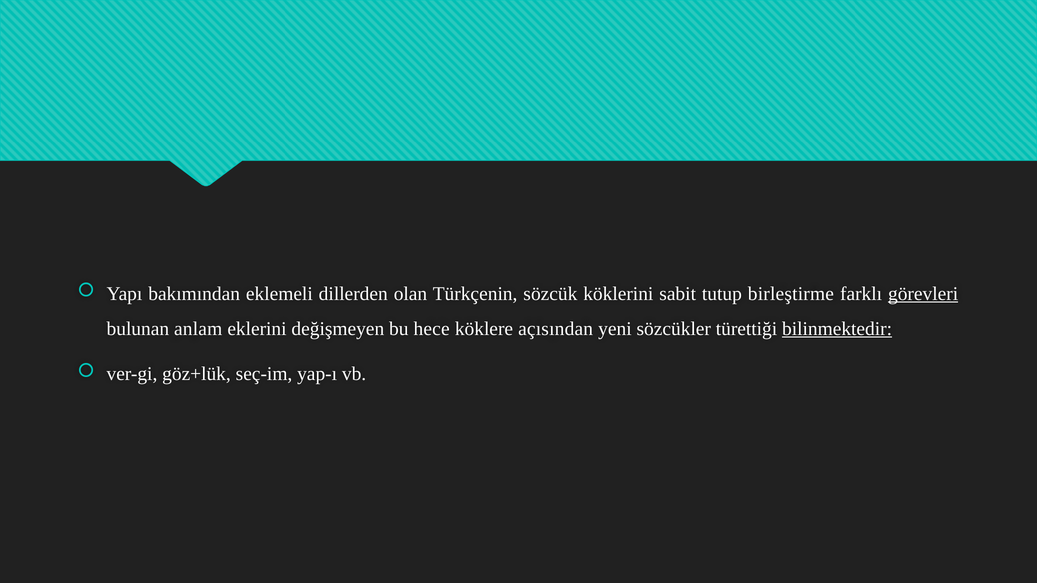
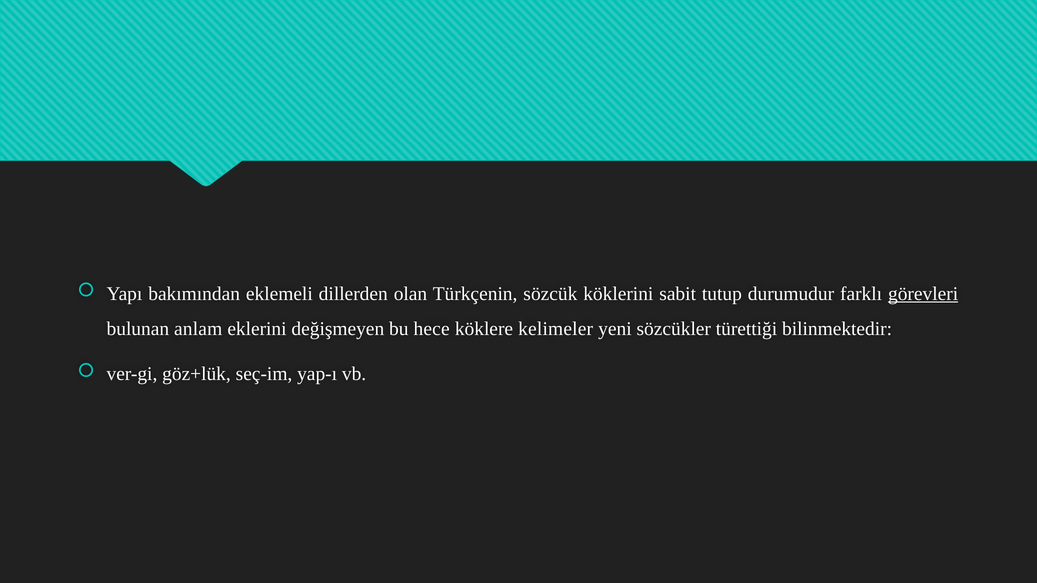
birleştirme: birleştirme -> durumudur
açısından: açısından -> kelimeler
bilinmektedir underline: present -> none
